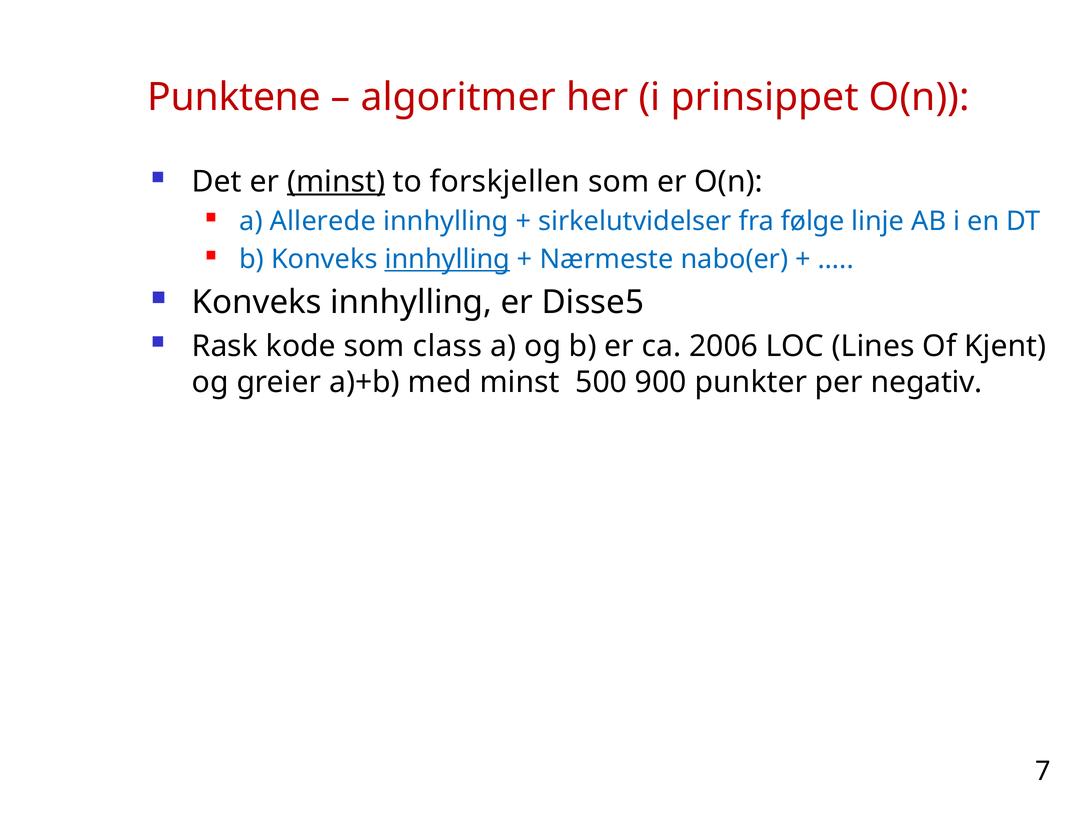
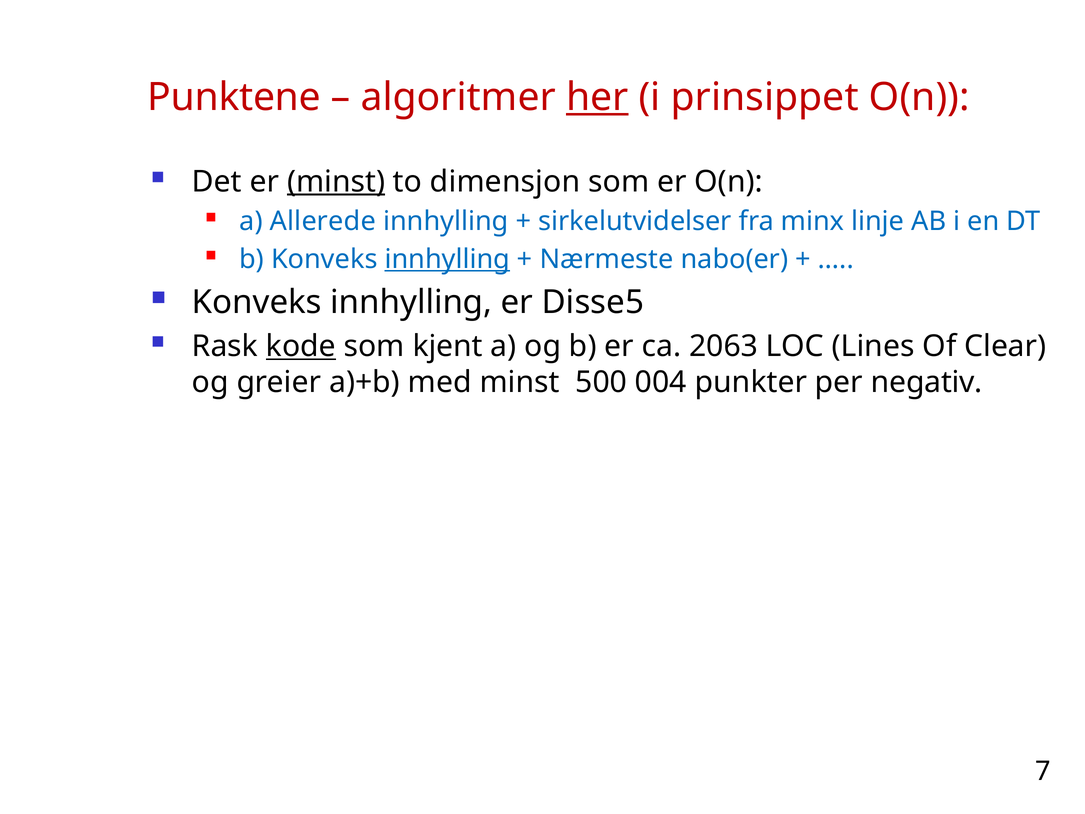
her underline: none -> present
forskjellen: forskjellen -> dimensjon
følge: følge -> minx
kode underline: none -> present
class: class -> kjent
2006: 2006 -> 2063
Kjent: Kjent -> Clear
900: 900 -> 004
